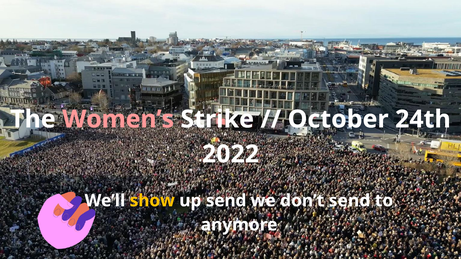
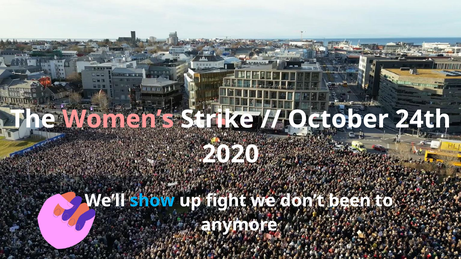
2022: 2022 -> 2020
show colour: yellow -> light blue
up send: send -> fight
don’t send: send -> been
